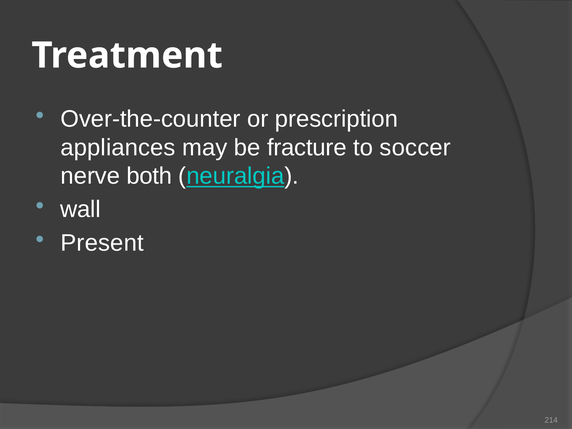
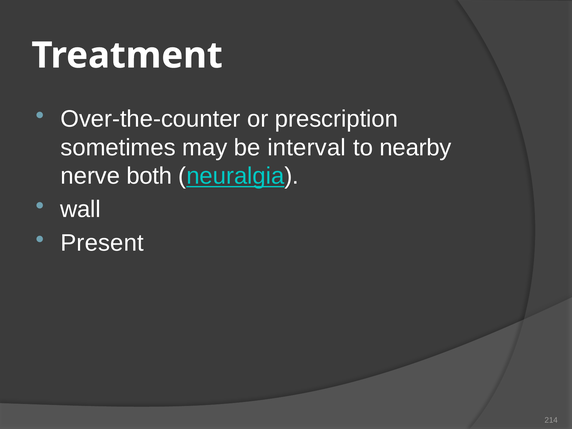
appliances: appliances -> sometimes
fracture: fracture -> interval
soccer: soccer -> nearby
